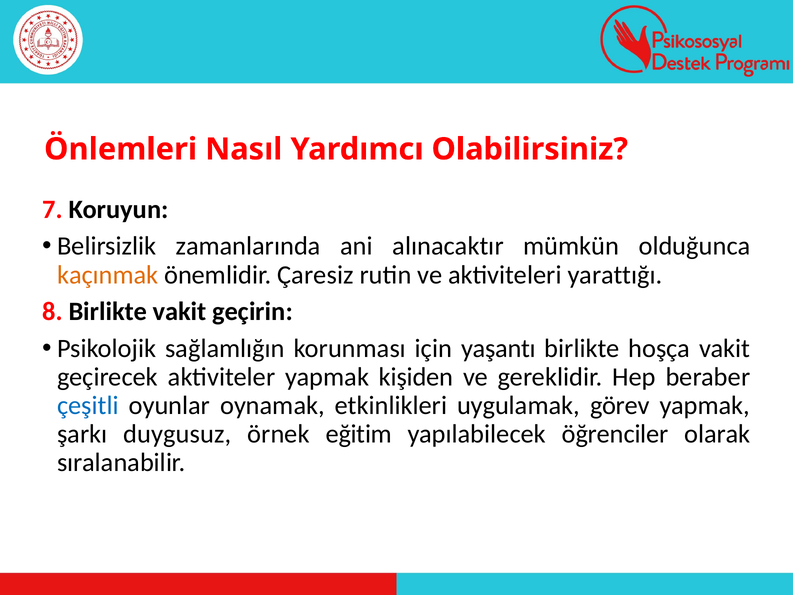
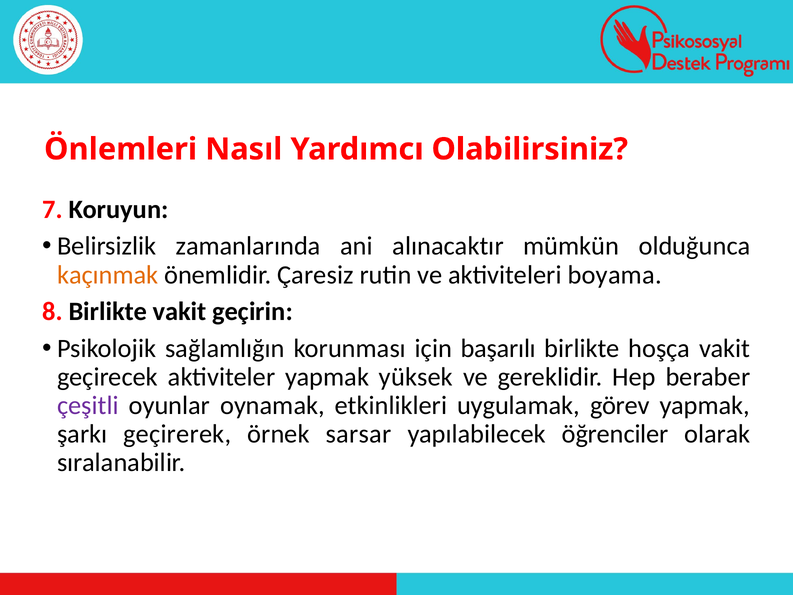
yarattığı: yarattığı -> boyama
yaşantı: yaşantı -> başarılı
kişiden: kişiden -> yüksek
çeşitli colour: blue -> purple
duygusuz: duygusuz -> geçirerek
eğitim: eğitim -> sarsar
